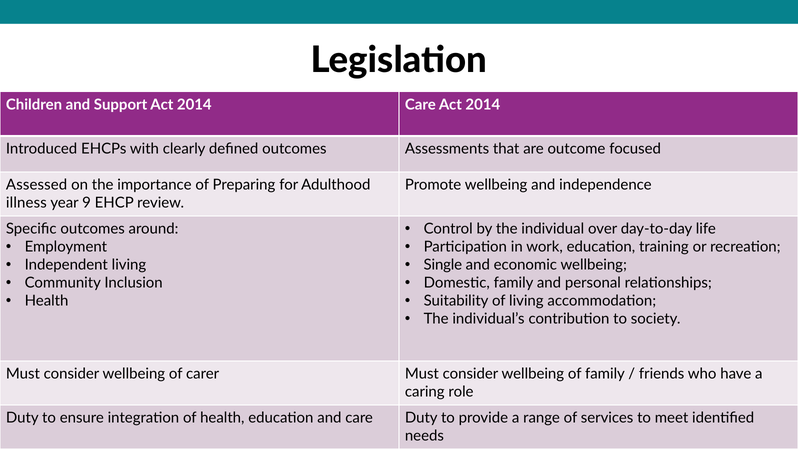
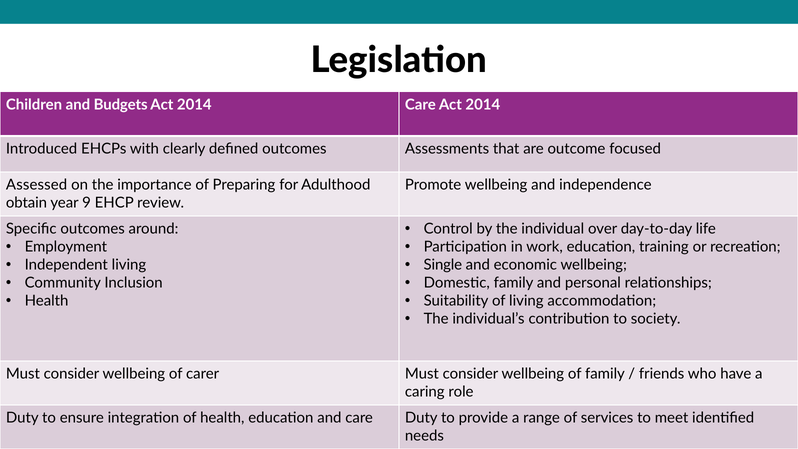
Support: Support -> Budgets
illness: illness -> obtain
